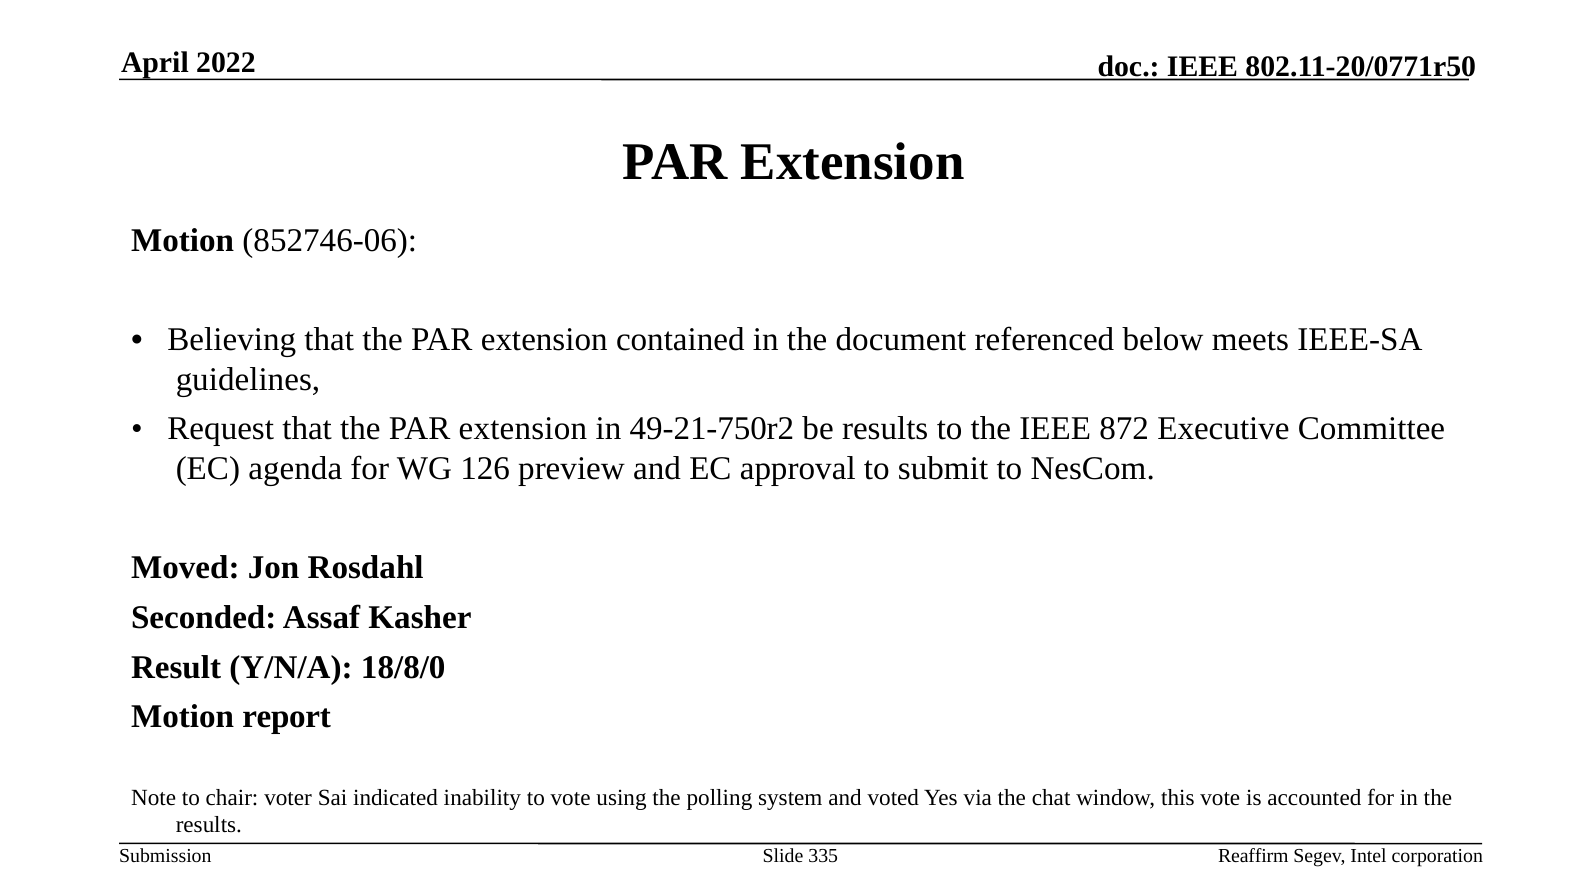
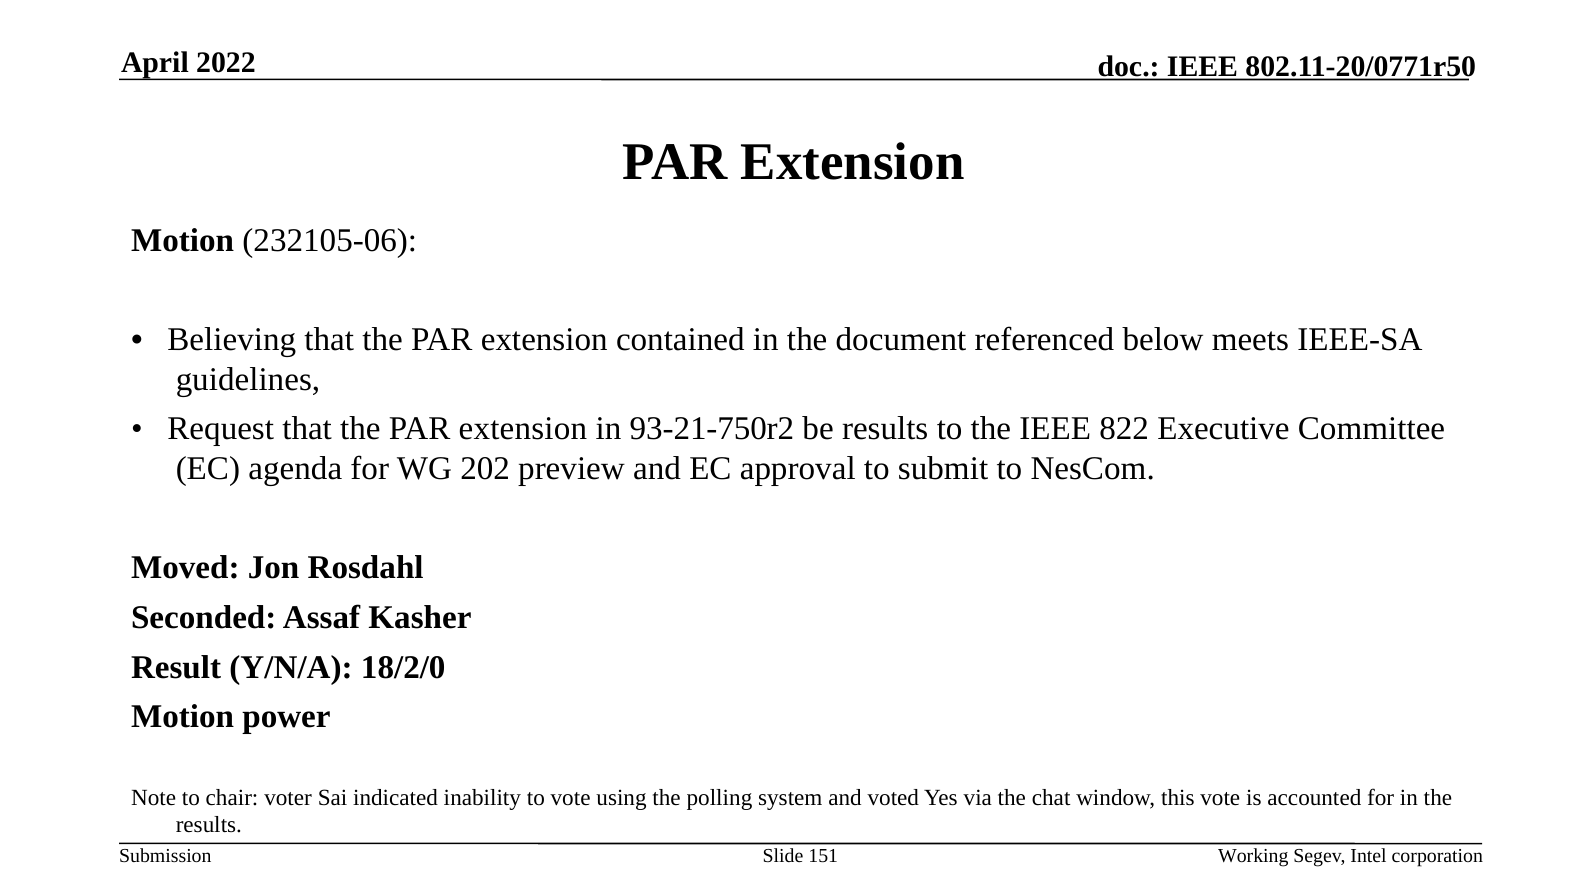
852746-06: 852746-06 -> 232105-06
49-21-750r2: 49-21-750r2 -> 93-21-750r2
872: 872 -> 822
126: 126 -> 202
18/8/0: 18/8/0 -> 18/2/0
report: report -> power
335: 335 -> 151
Reaffirm: Reaffirm -> Working
